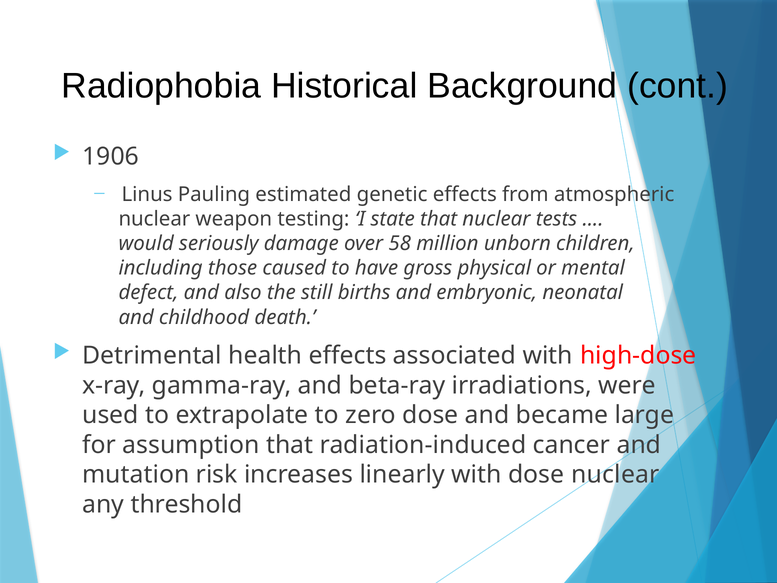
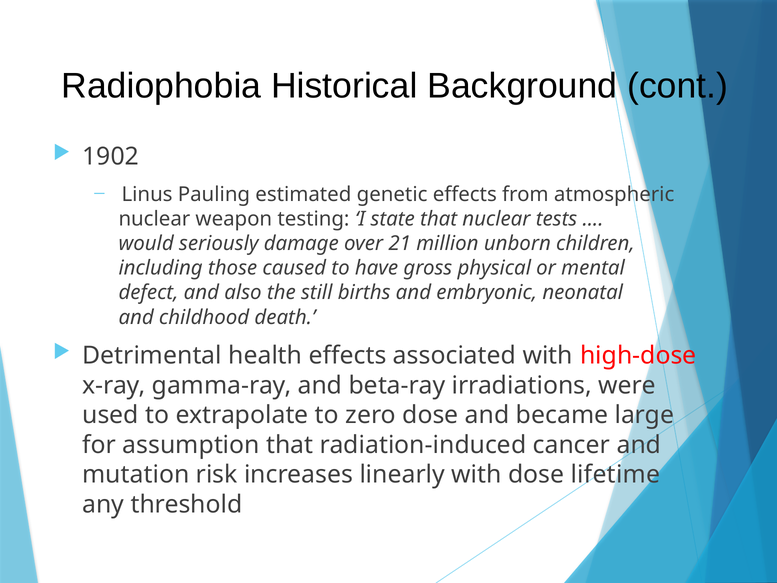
1906: 1906 -> 1902
58: 58 -> 21
dose nuclear: nuclear -> lifetime
